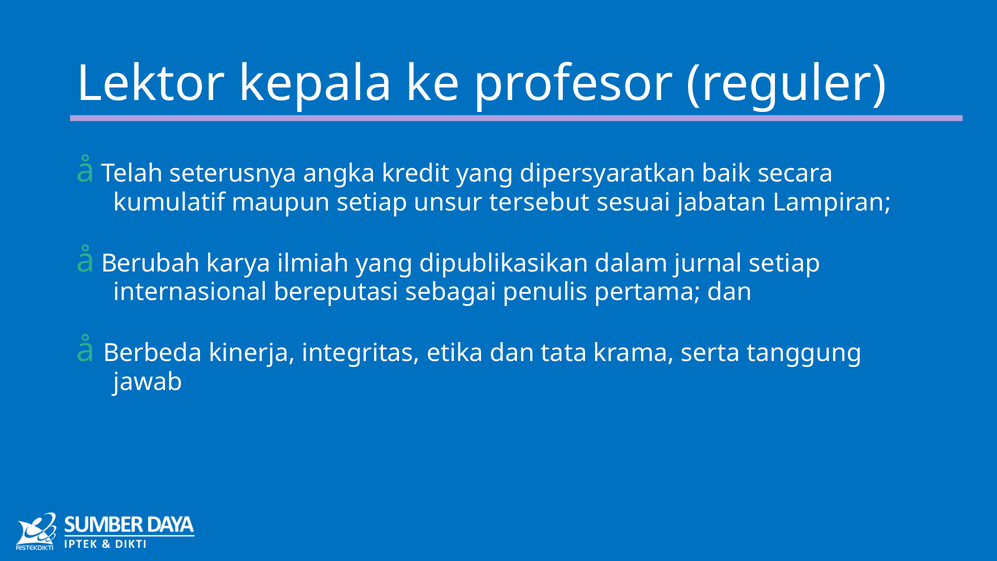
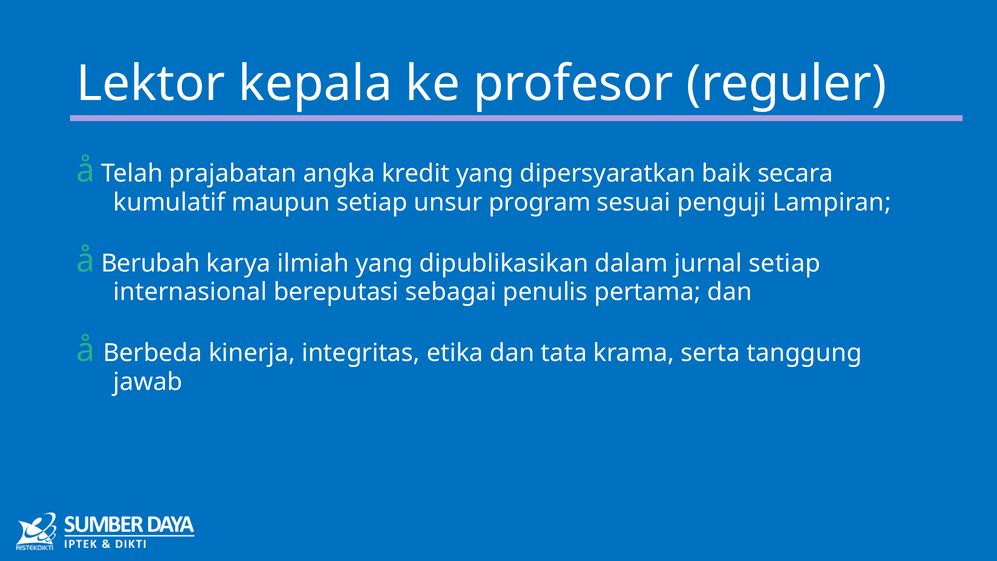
seterusnya: seterusnya -> prajabatan
tersebut: tersebut -> program
jabatan: jabatan -> penguji
